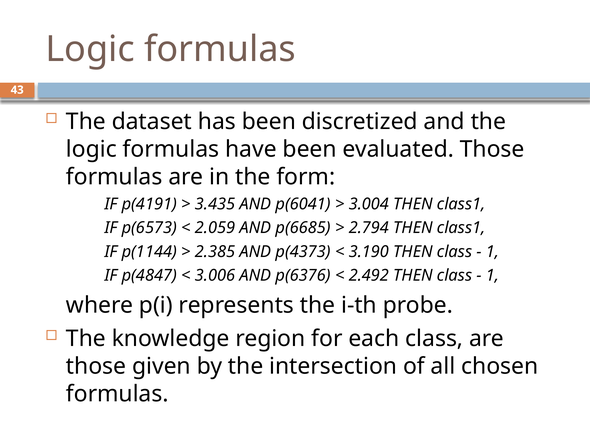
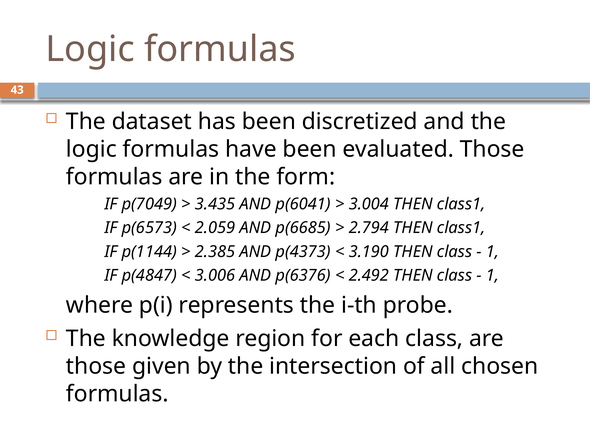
p(4191: p(4191 -> p(7049
